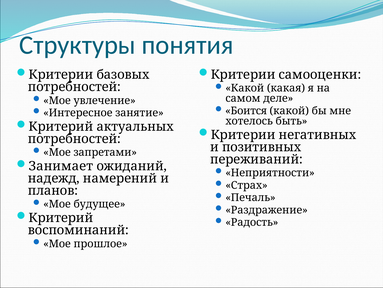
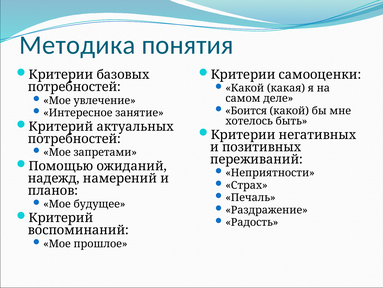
Структуры: Структуры -> Методика
Занимает: Занимает -> Помощью
